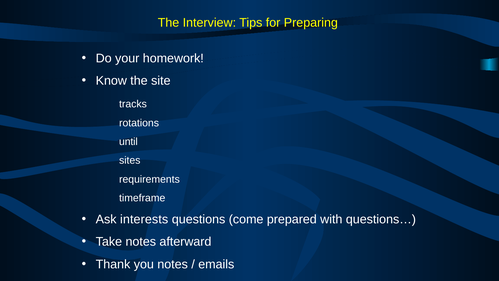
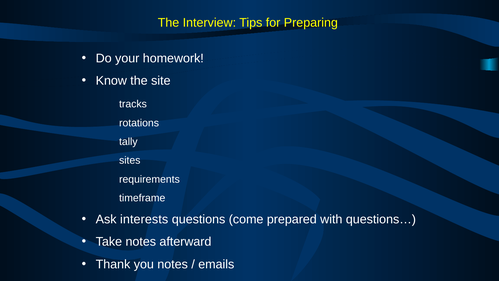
until: until -> tally
